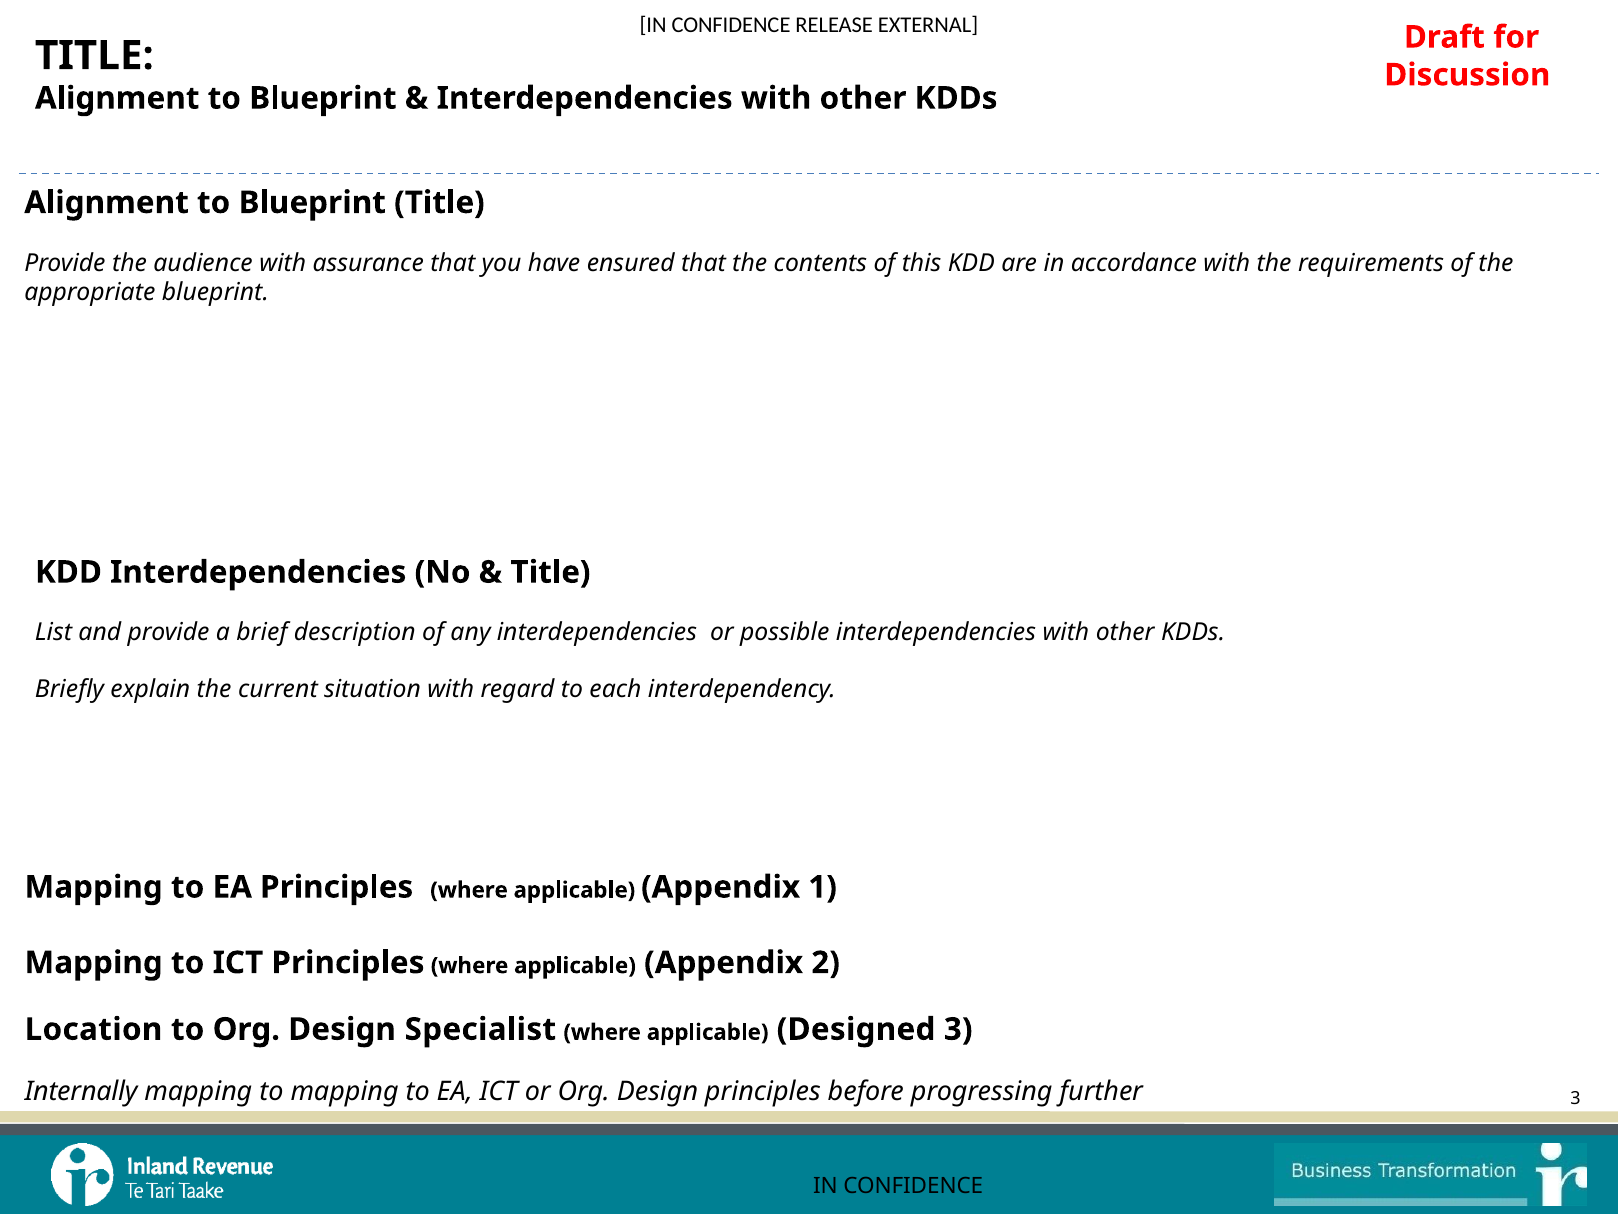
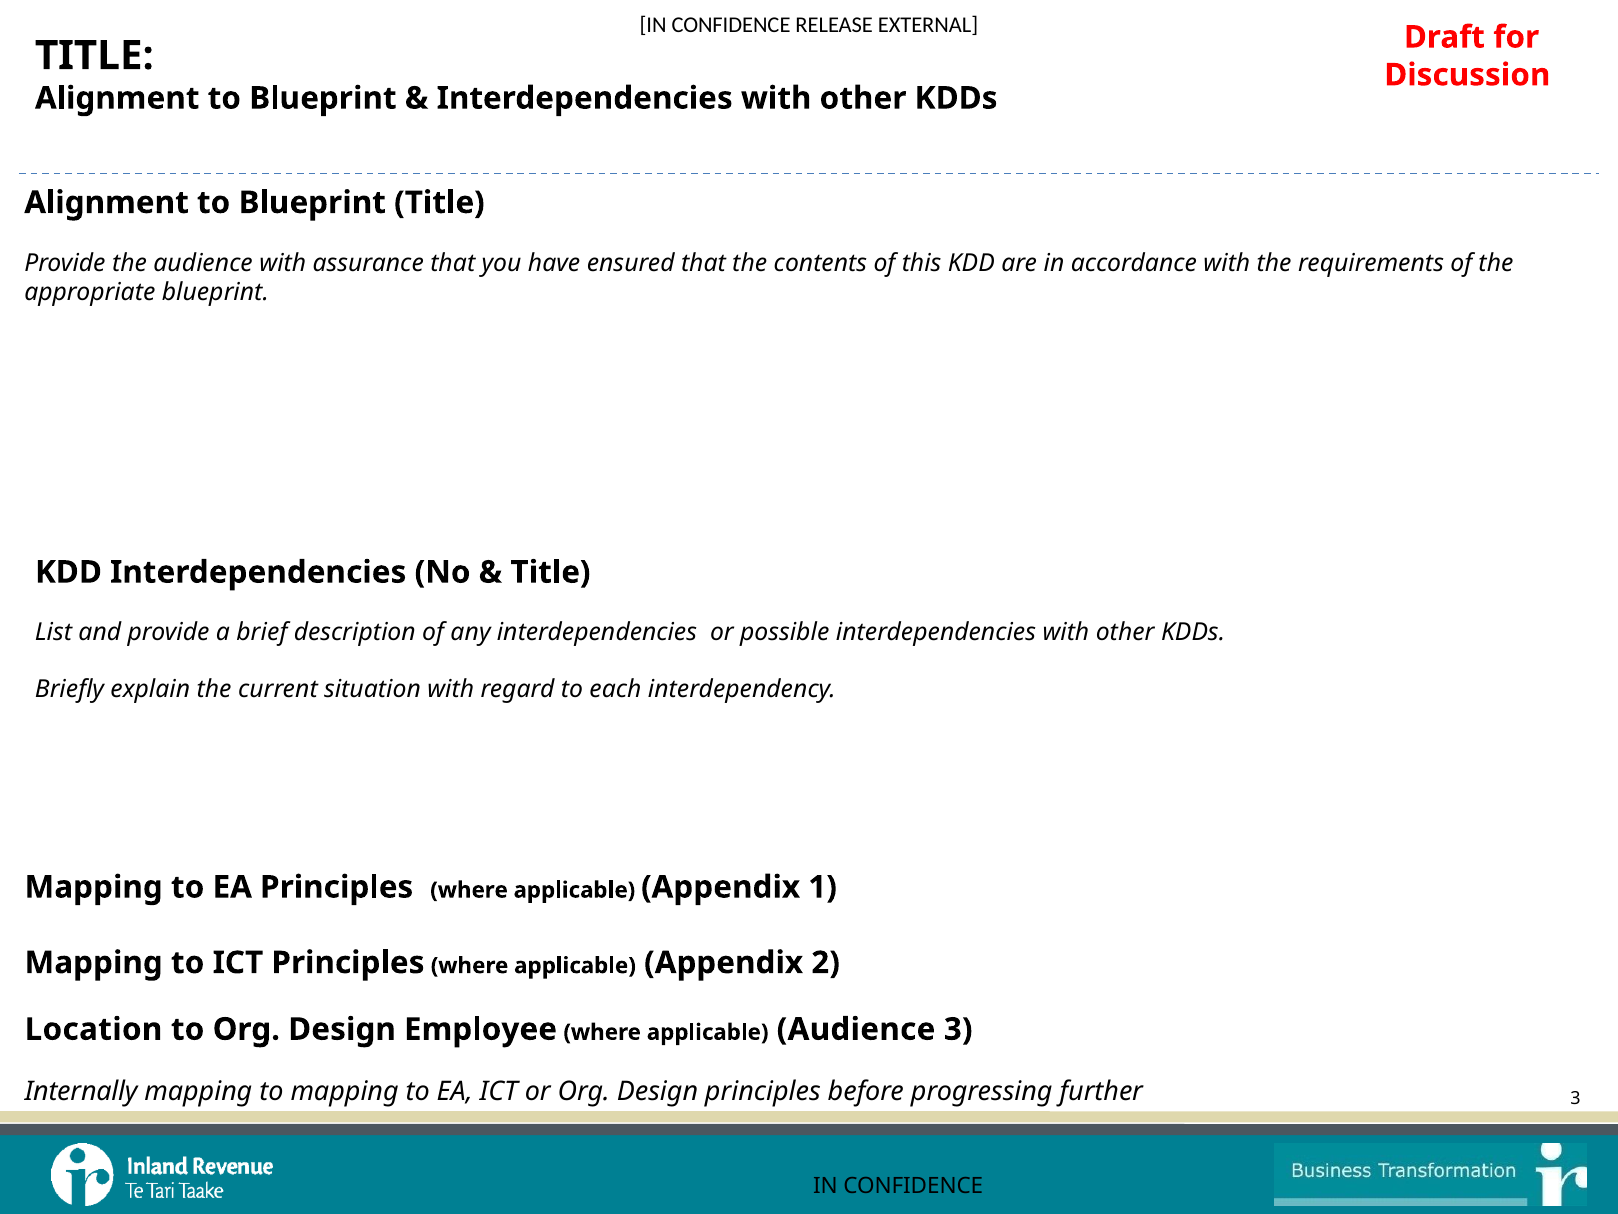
Specialist: Specialist -> Employee
applicable Designed: Designed -> Audience
